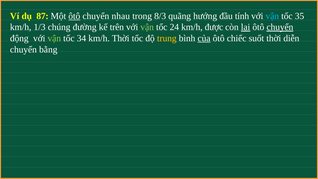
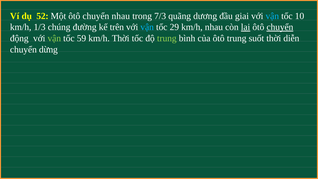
87: 87 -> 52
ôtô at (74, 16) underline: present -> none
8/3: 8/3 -> 7/3
hướng: hướng -> dương
tính: tính -> giai
35: 35 -> 10
vận at (147, 27) colour: light green -> light blue
24: 24 -> 29
km/h được: được -> nhau
34: 34 -> 59
trung at (167, 38) colour: yellow -> light green
của underline: present -> none
ôtô chiếc: chiếc -> trung
bằng: bằng -> dừng
